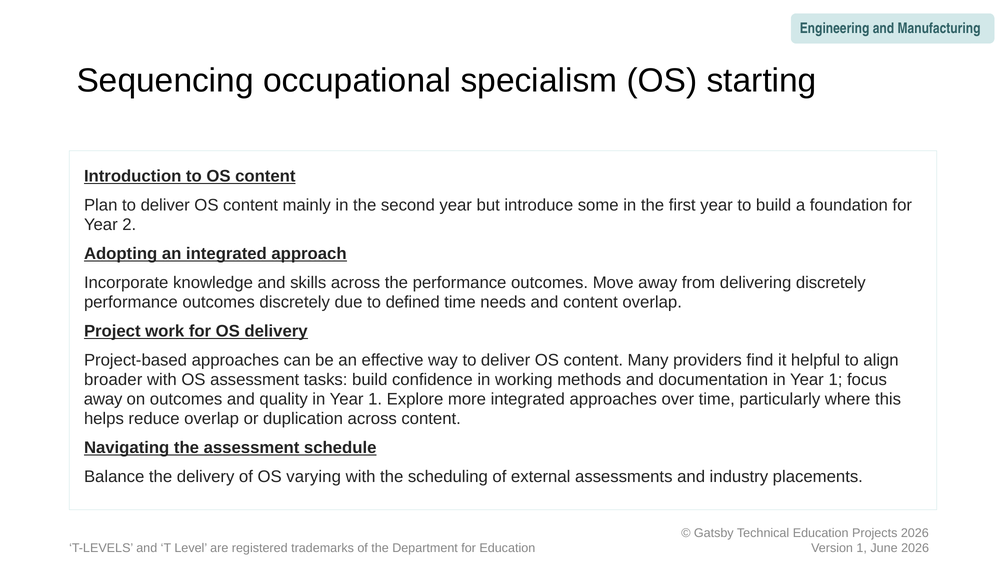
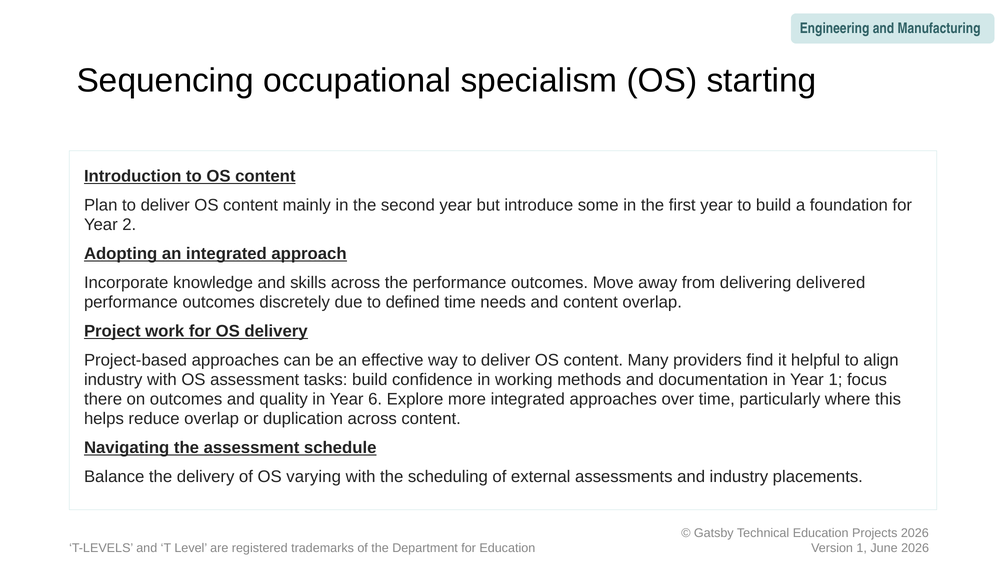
delivering discretely: discretely -> delivered
broader at (113, 380): broader -> industry
away at (103, 399): away -> there
quality in Year 1: 1 -> 6
